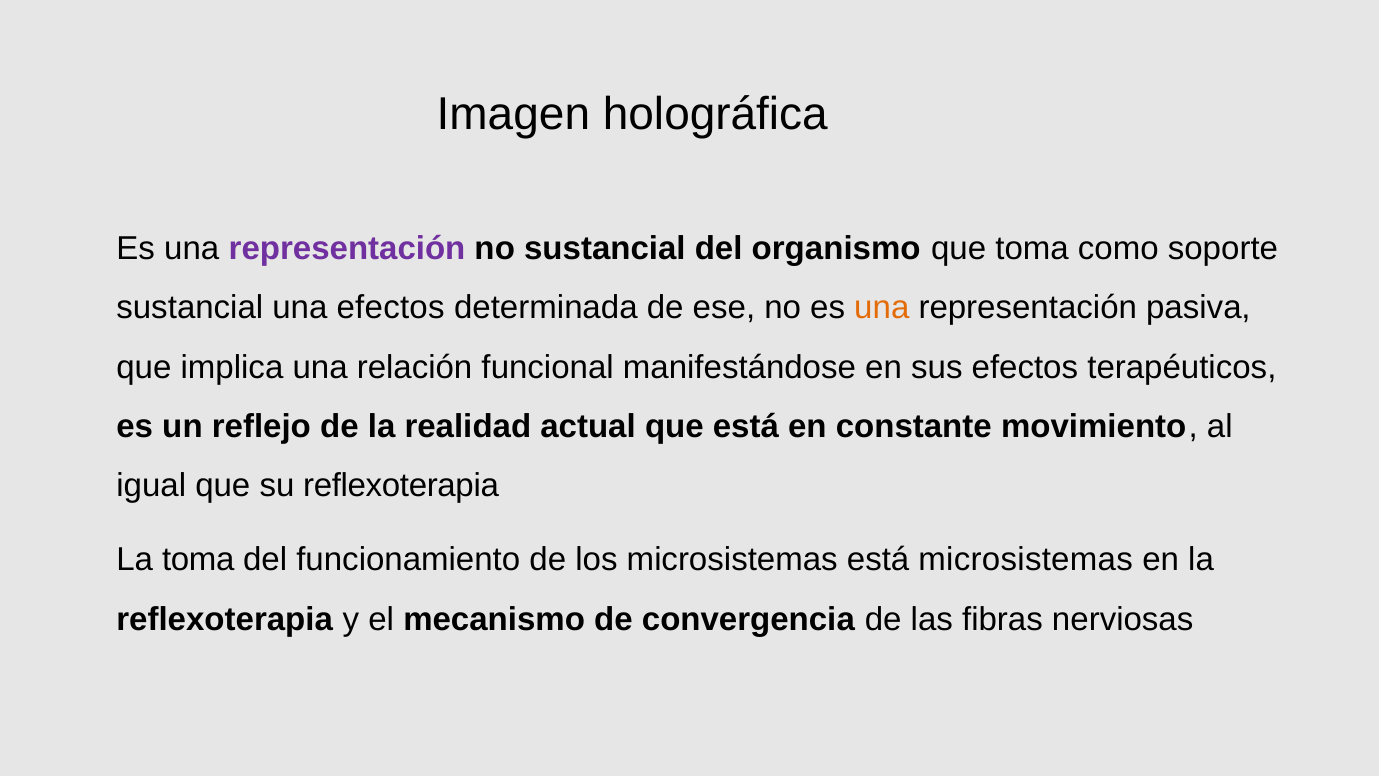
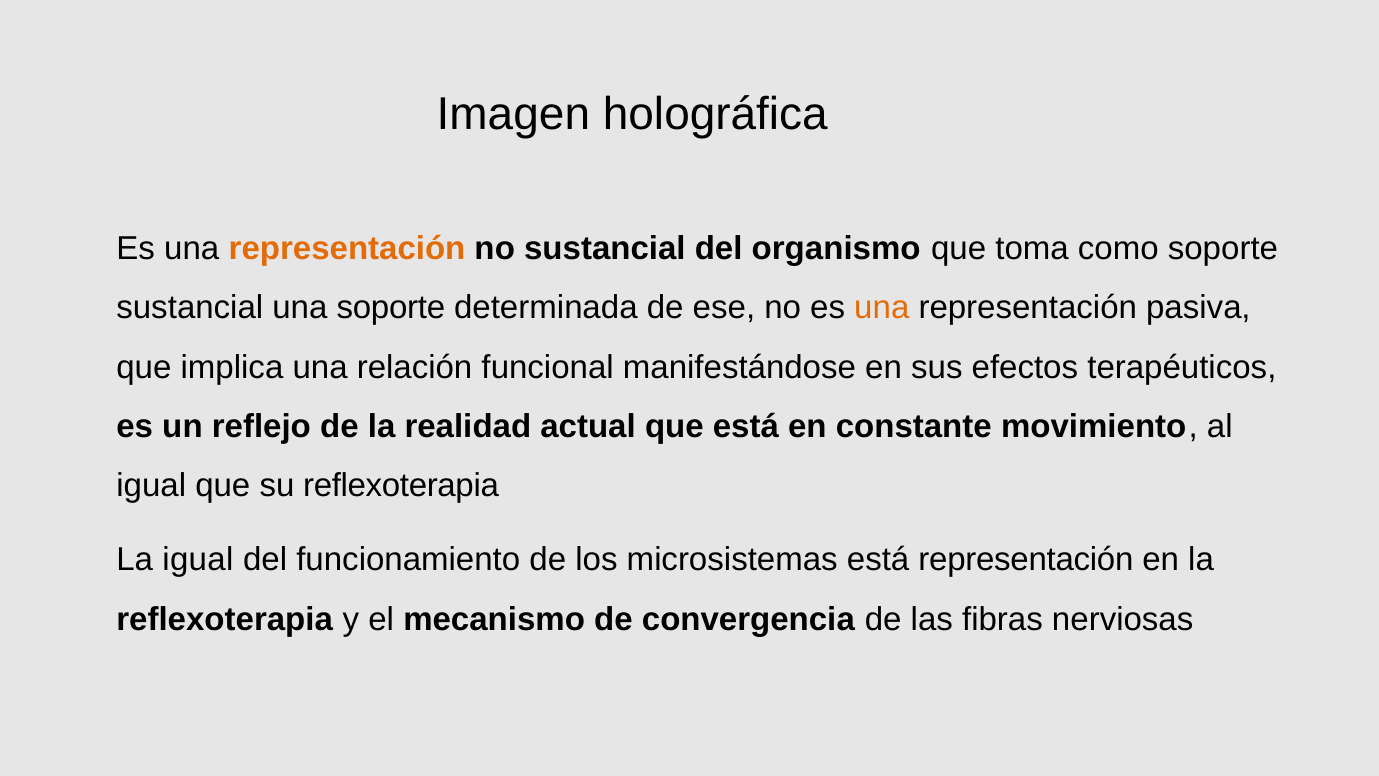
representación at (347, 248) colour: purple -> orange
una efectos: efectos -> soporte
La toma: toma -> igual
está microsistemas: microsistemas -> representación
